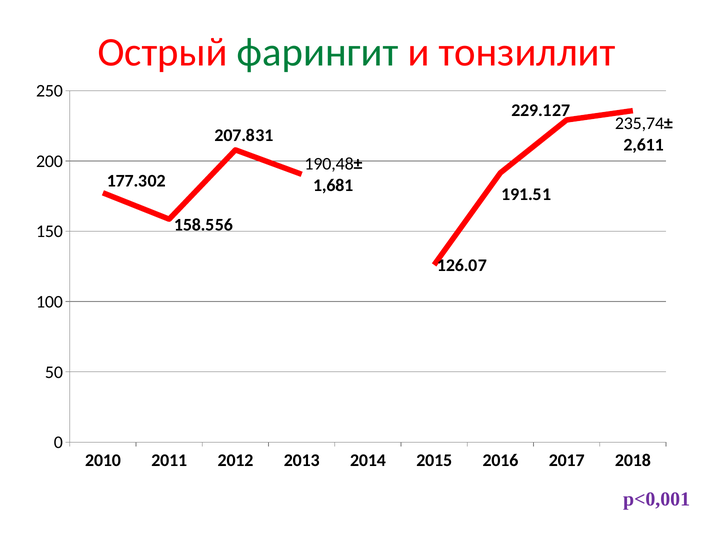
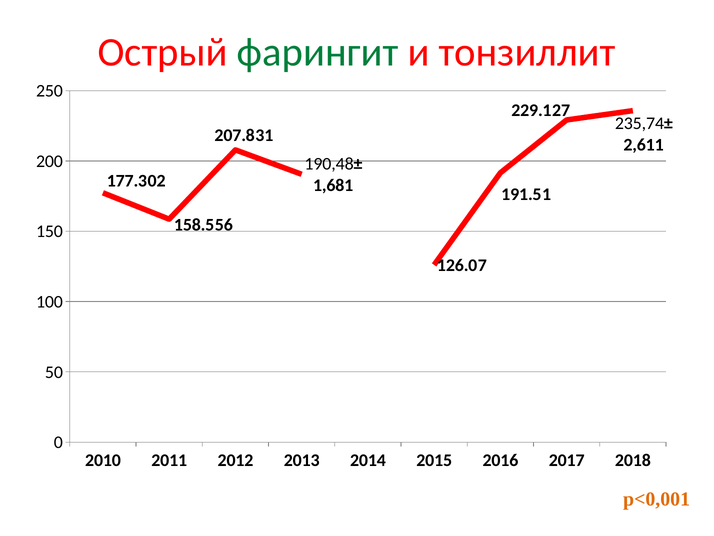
р<0,001 colour: purple -> orange
